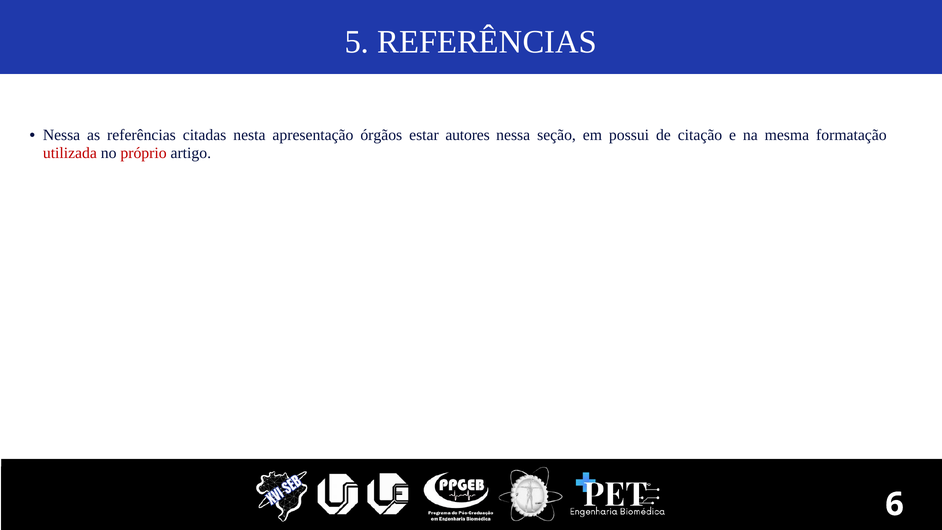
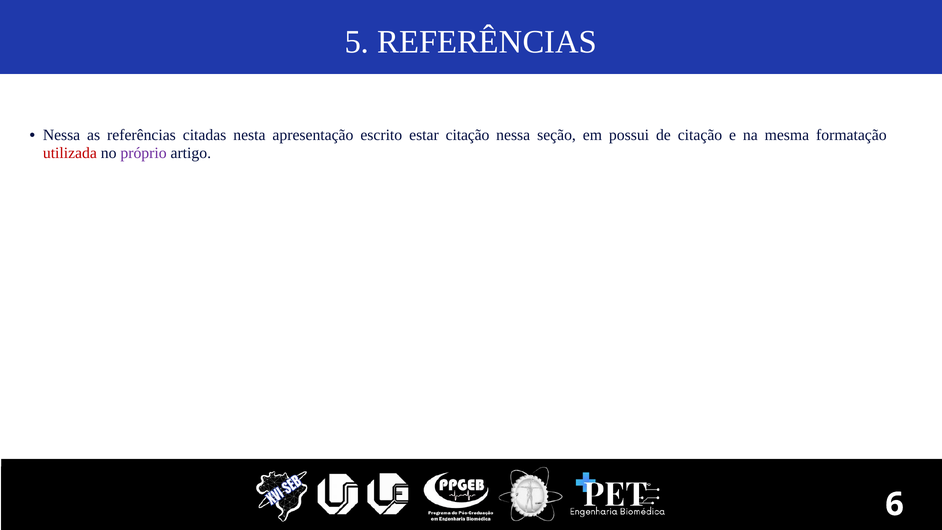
órgãos: órgãos -> escrito
estar autores: autores -> citação
próprio colour: red -> purple
